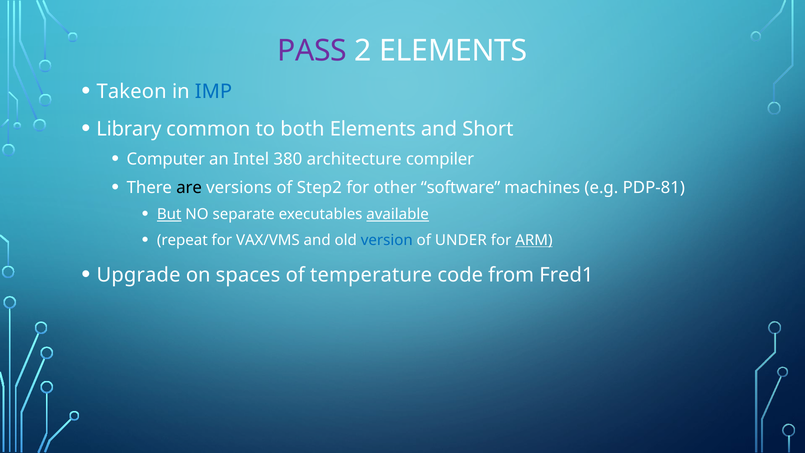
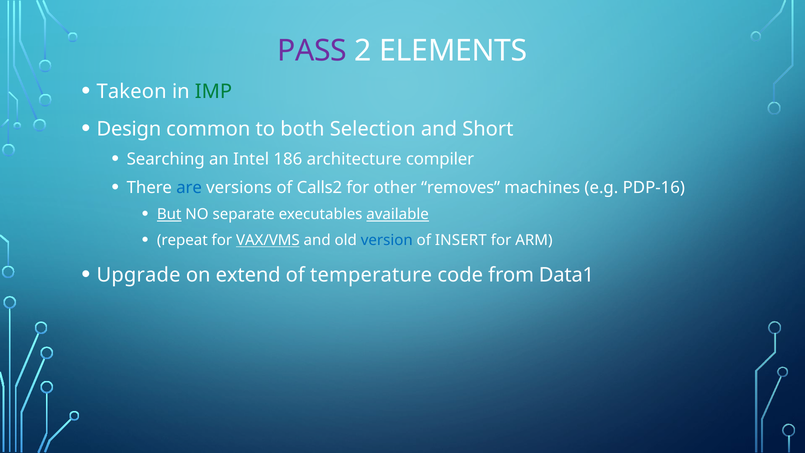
IMP colour: blue -> green
Library: Library -> Design
both Elements: Elements -> Selection
Computer: Computer -> Searching
380: 380 -> 186
are colour: black -> blue
Step2: Step2 -> Calls2
software: software -> removes
PDP-81: PDP-81 -> PDP-16
VAX/VMS underline: none -> present
UNDER: UNDER -> INSERT
ARM underline: present -> none
spaces: spaces -> extend
Fred1: Fred1 -> Data1
